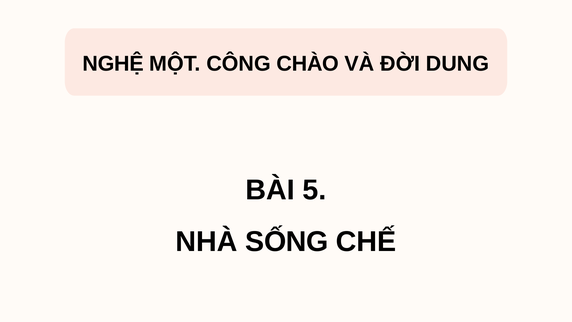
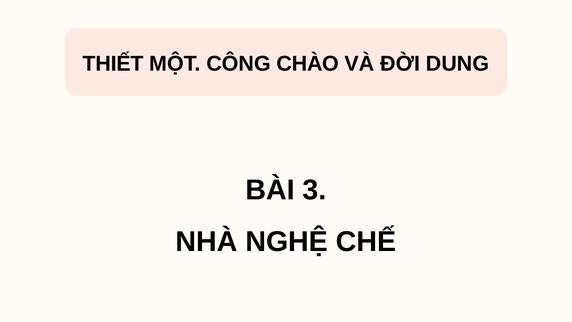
NGHỆ: NGHỆ -> THIẾT
5: 5 -> 3
SỐNG: SỐNG -> NGHỆ
